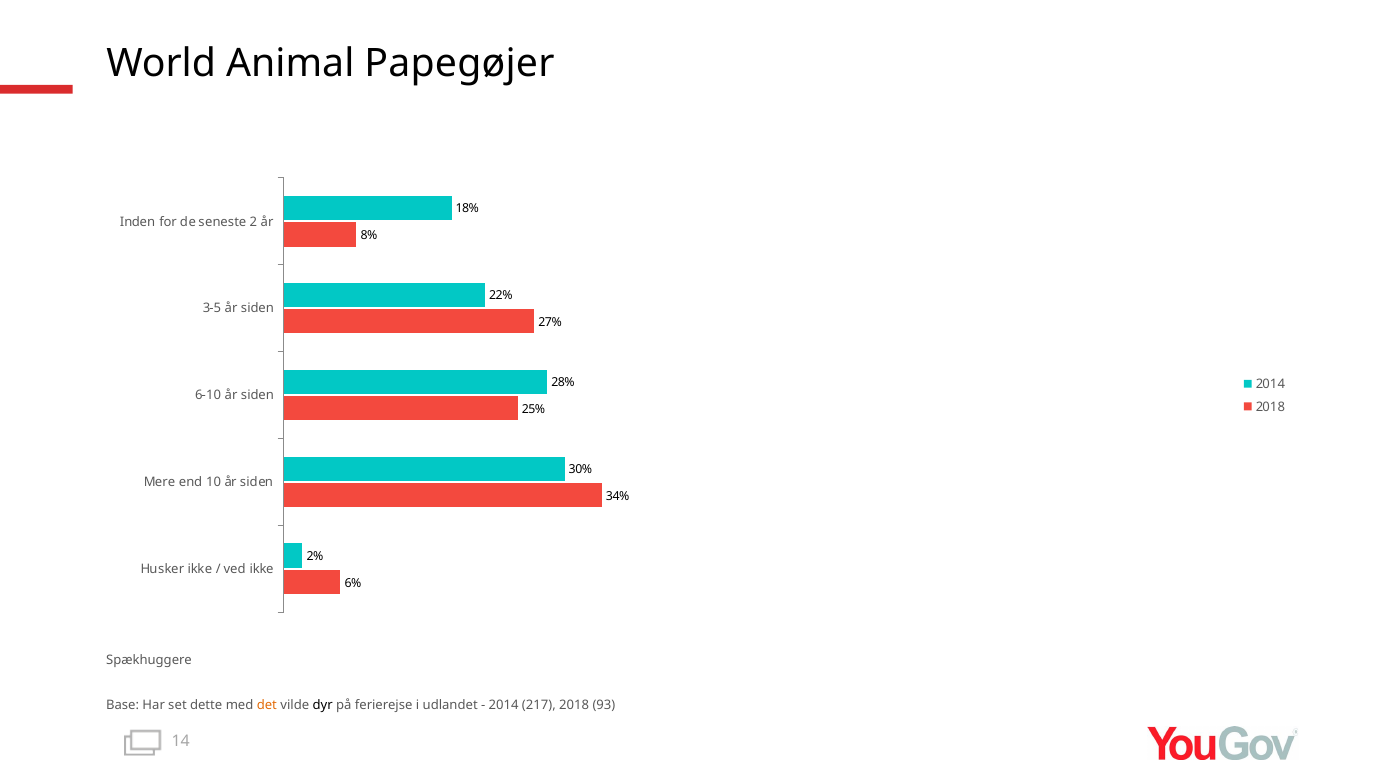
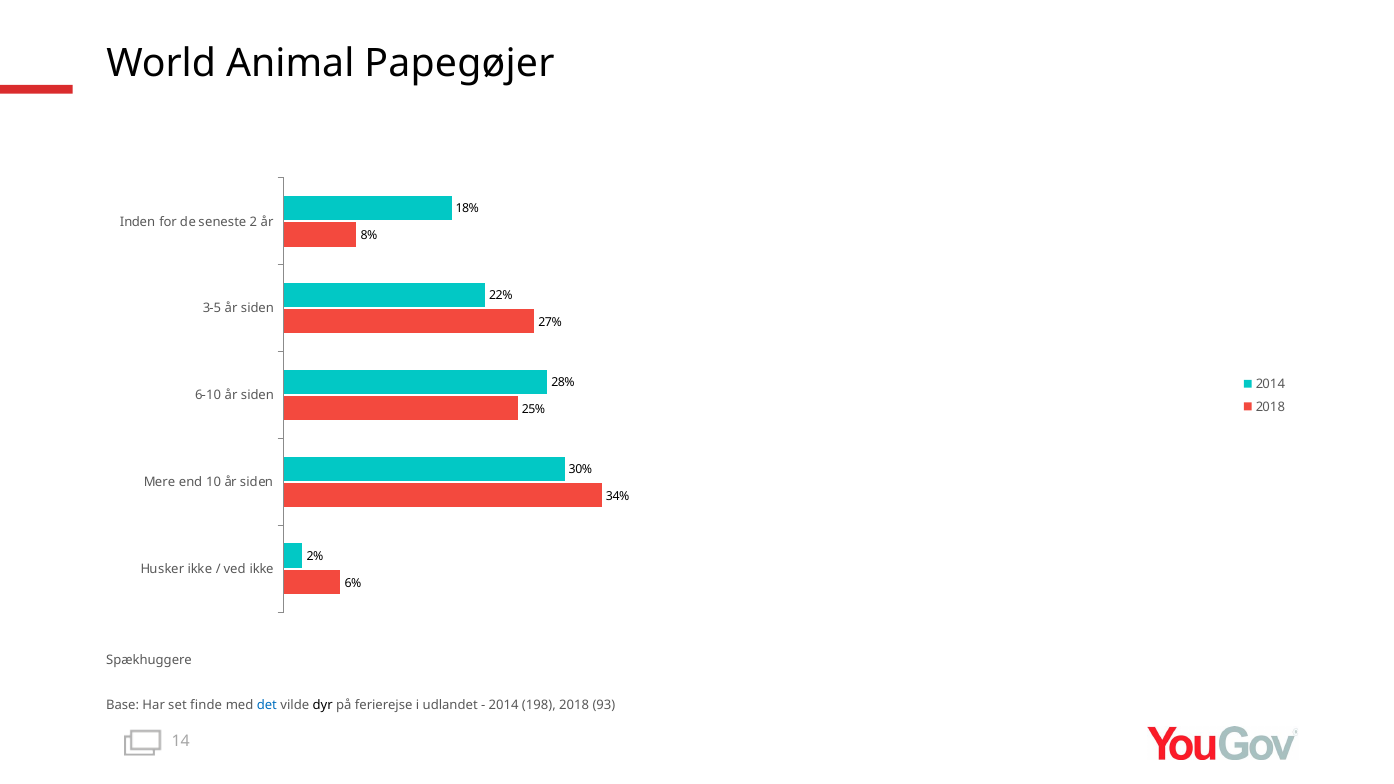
dette: dette -> finde
det colour: orange -> blue
217: 217 -> 198
